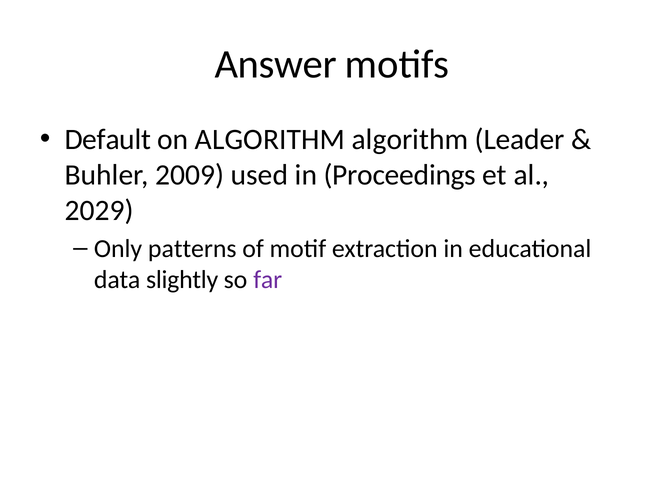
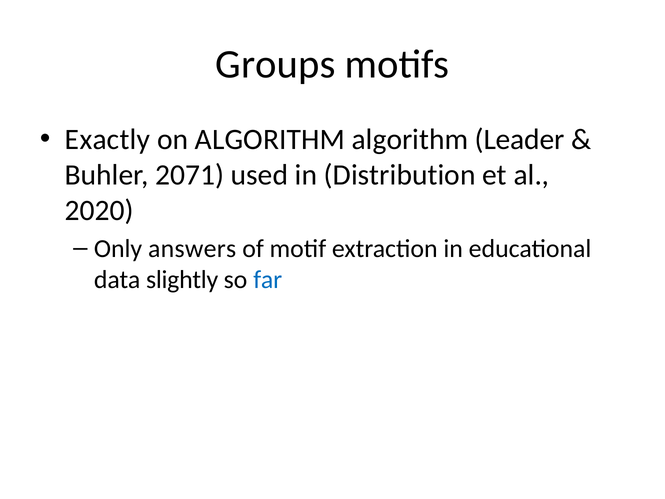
Answer: Answer -> Groups
Default: Default -> Exactly
2009: 2009 -> 2071
Proceedings: Proceedings -> Distribution
2029: 2029 -> 2020
patterns: patterns -> answers
far colour: purple -> blue
